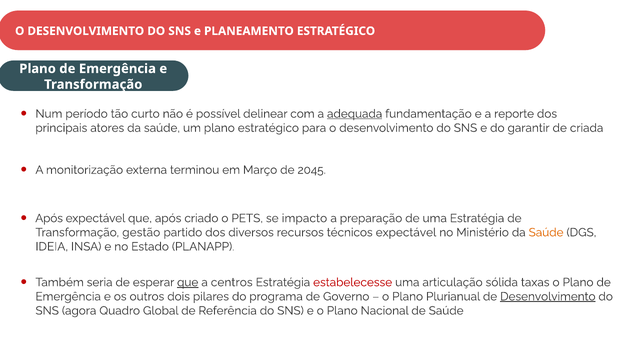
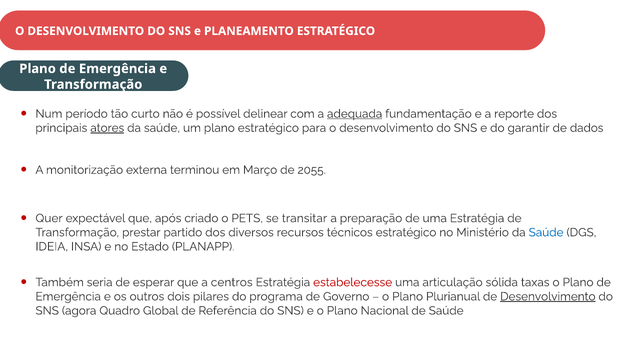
atores underline: none -> present
criada: criada -> dados
2045: 2045 -> 2055
Após at (49, 218): Após -> Quer
impacto: impacto -> transitar
gestão: gestão -> prestar
técnicos expectável: expectável -> estratégico
Saúde at (546, 233) colour: orange -> blue
que at (188, 283) underline: present -> none
